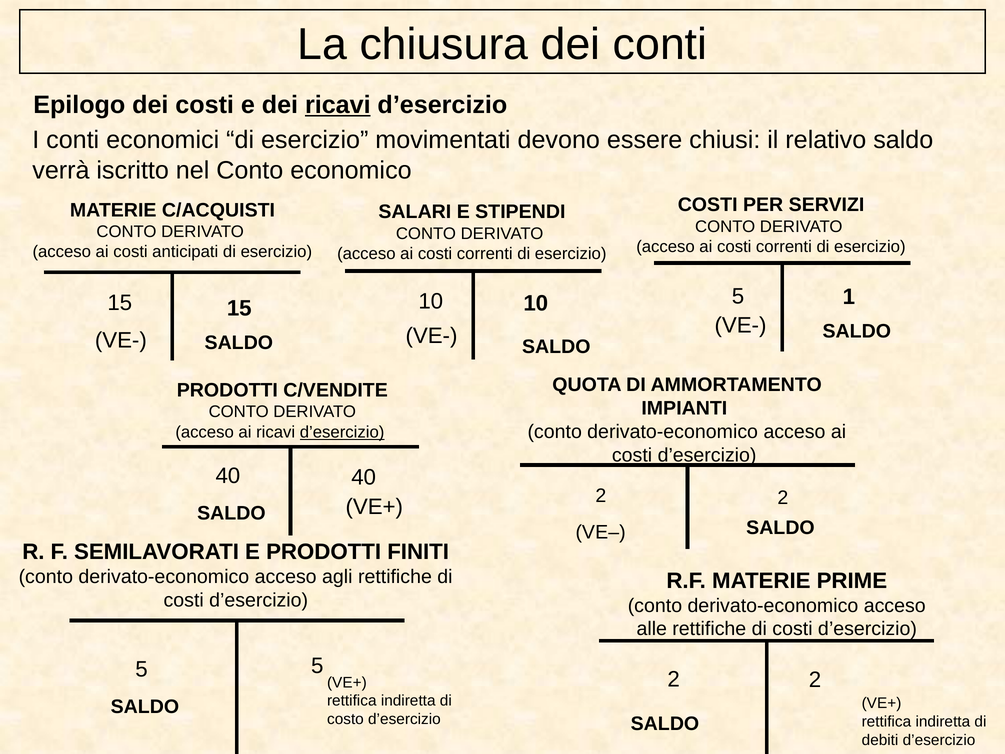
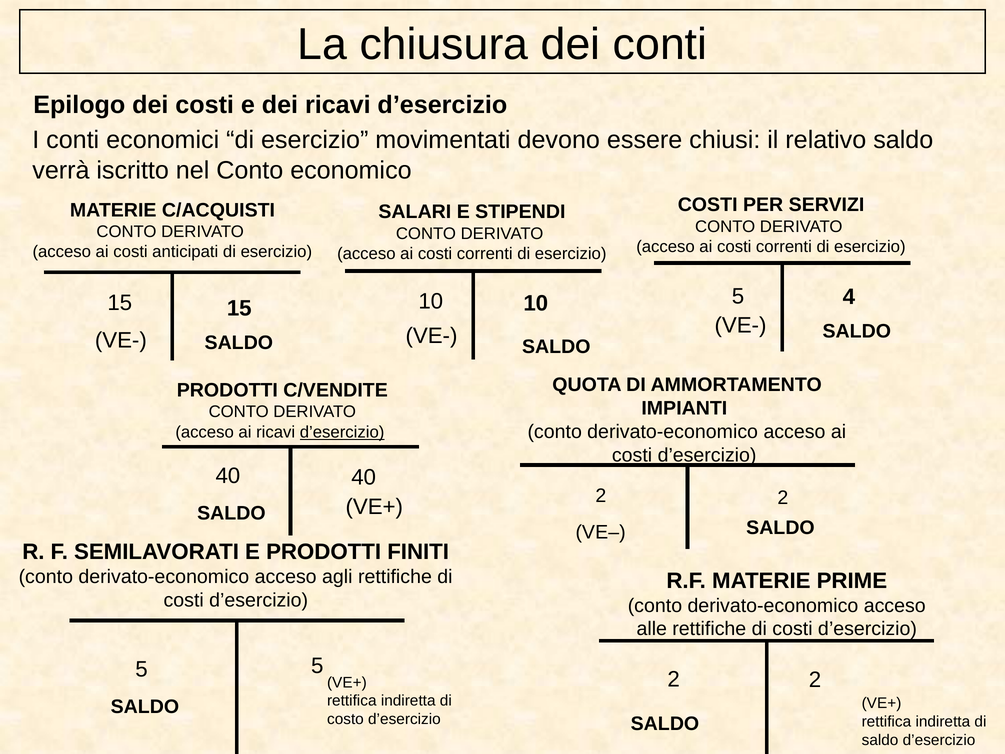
ricavi at (338, 105) underline: present -> none
1: 1 -> 4
debiti at (880, 740): debiti -> saldo
